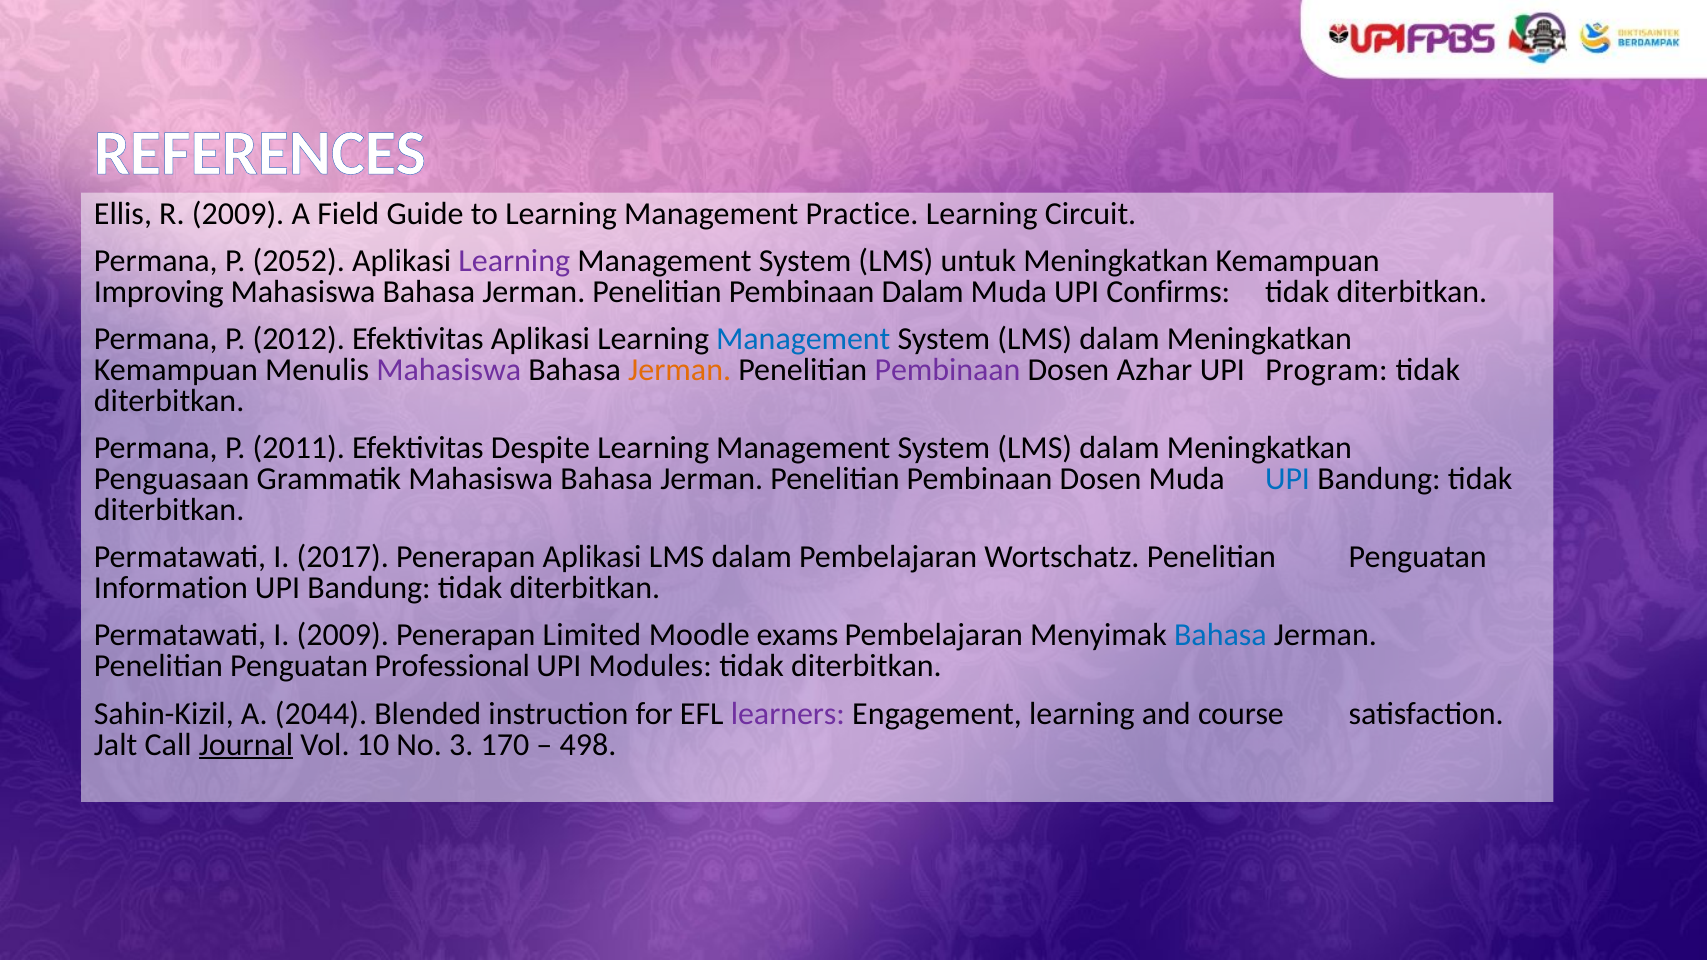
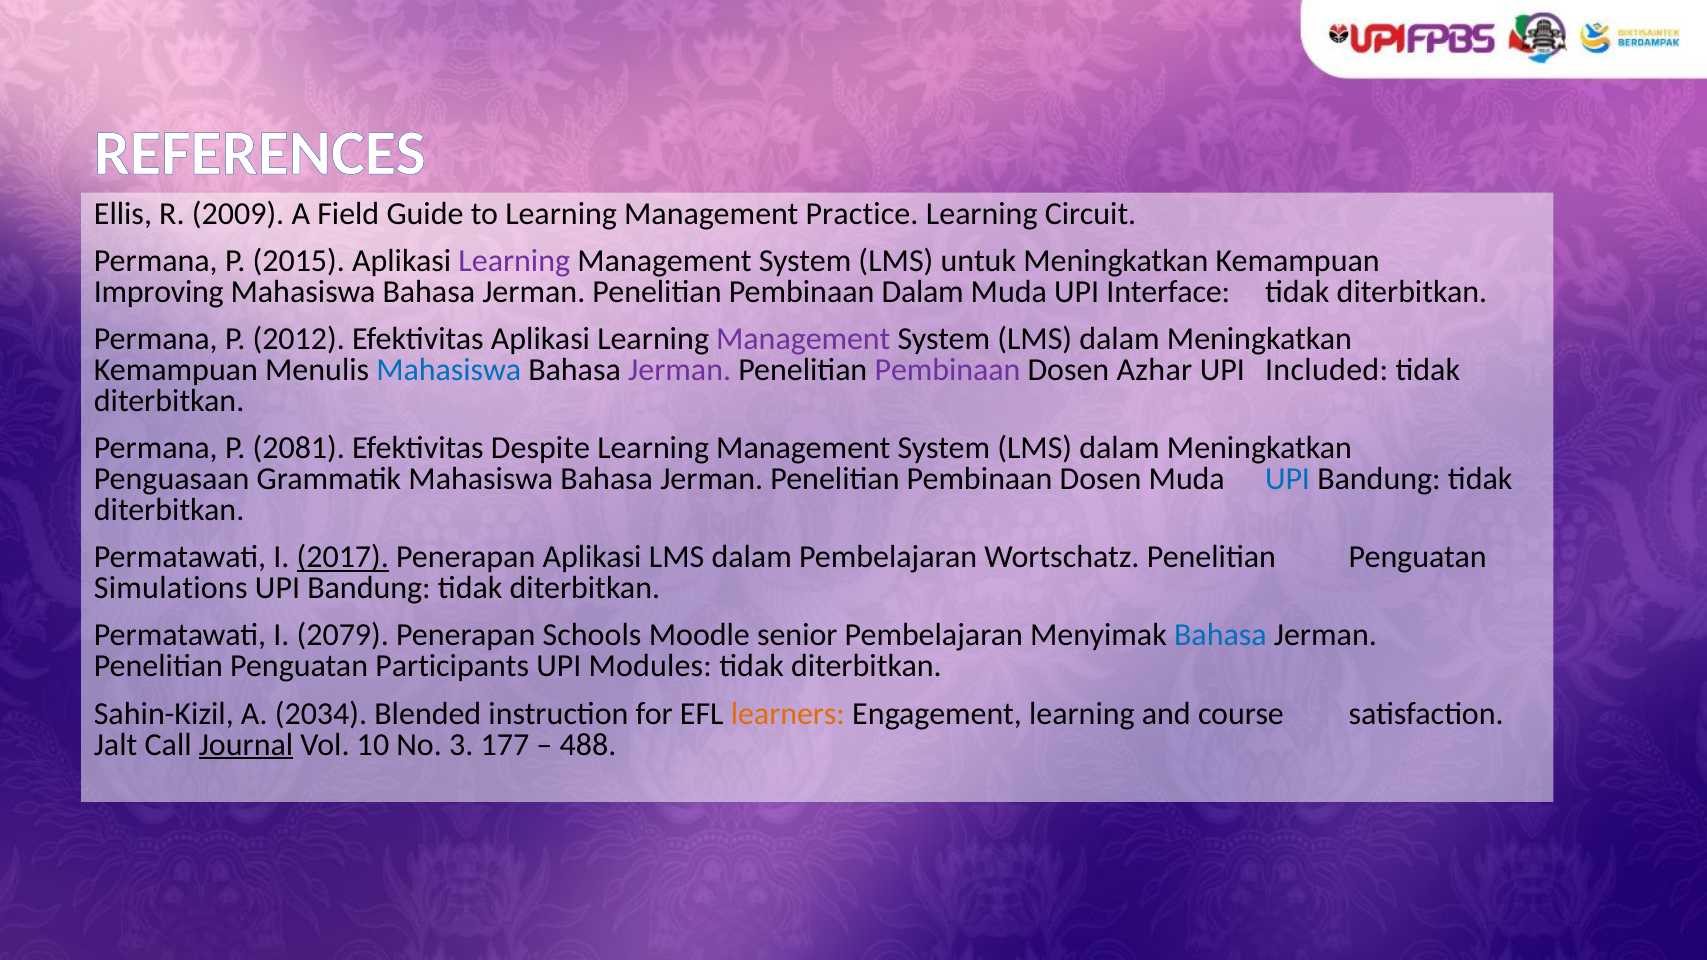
2052: 2052 -> 2015
Confirms: Confirms -> Interface
Management at (803, 339) colour: blue -> purple
Mahasiswa at (449, 370) colour: purple -> blue
Jerman at (680, 370) colour: orange -> purple
Program: Program -> Included
2011: 2011 -> 2081
2017 underline: none -> present
Information: Information -> Simulations
I 2009: 2009 -> 2079
Limited: Limited -> Schools
exams: exams -> senior
Professional: Professional -> Participants
2044: 2044 -> 2034
learners colour: purple -> orange
170: 170 -> 177
498: 498 -> 488
